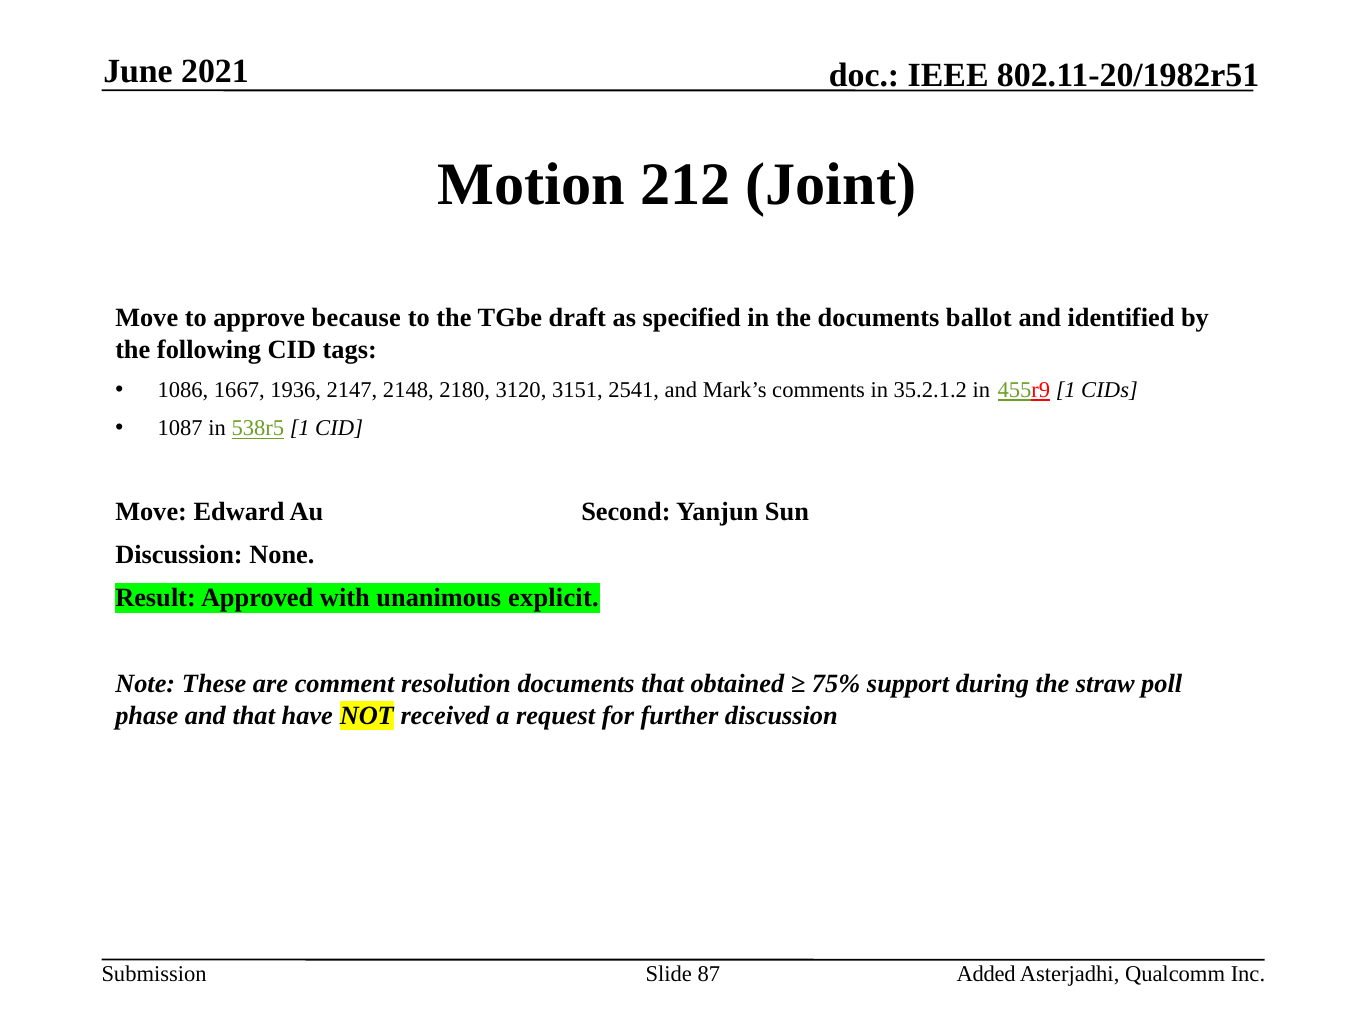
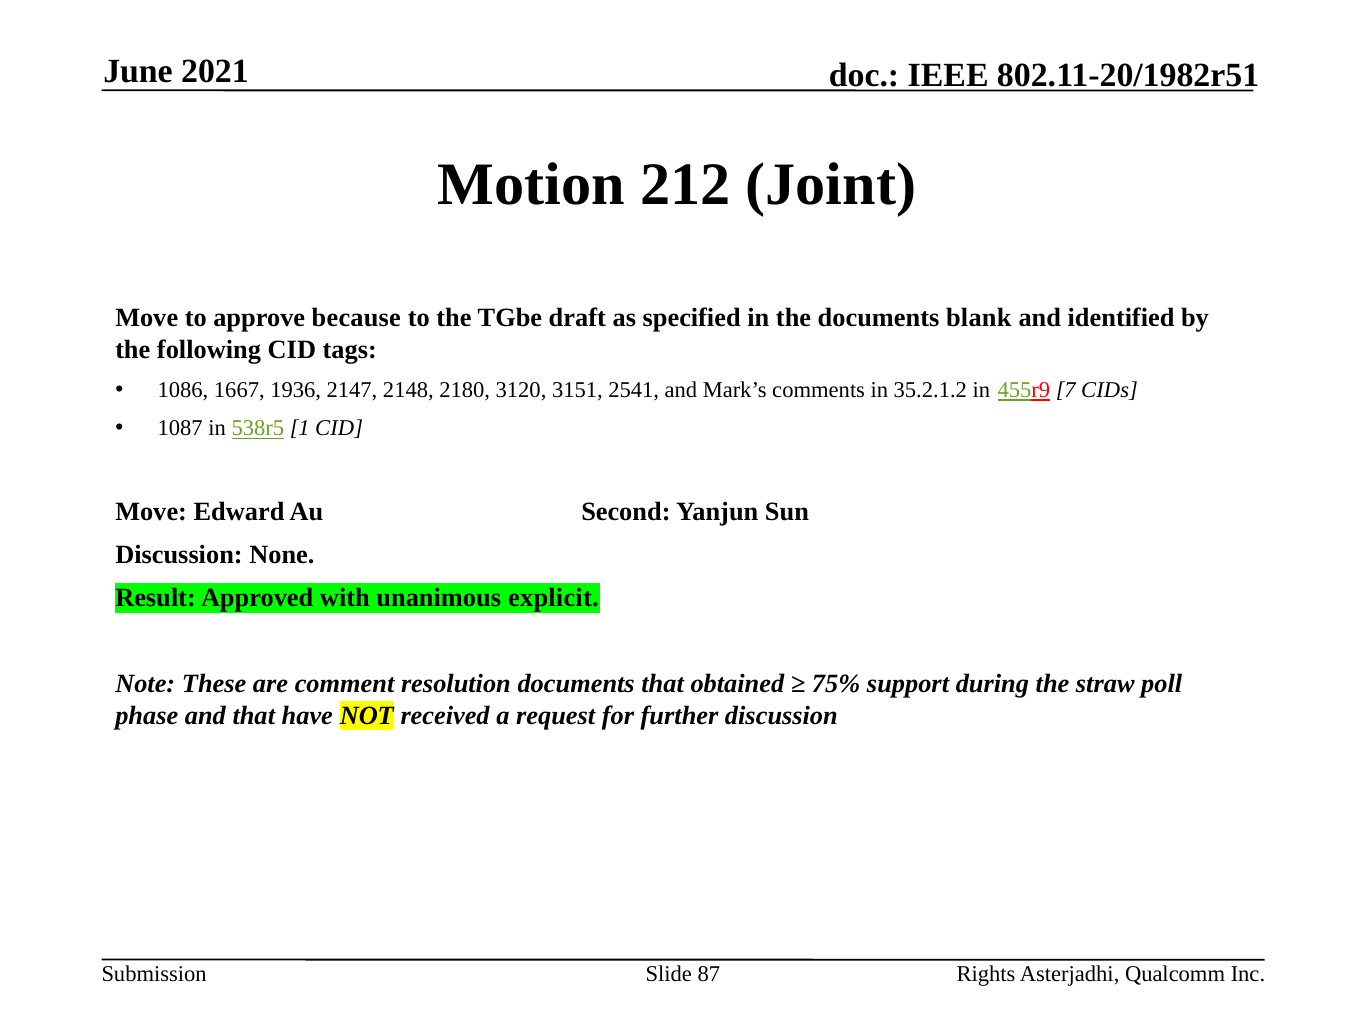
ballot: ballot -> blank
455r9 1: 1 -> 7
Added: Added -> Rights
